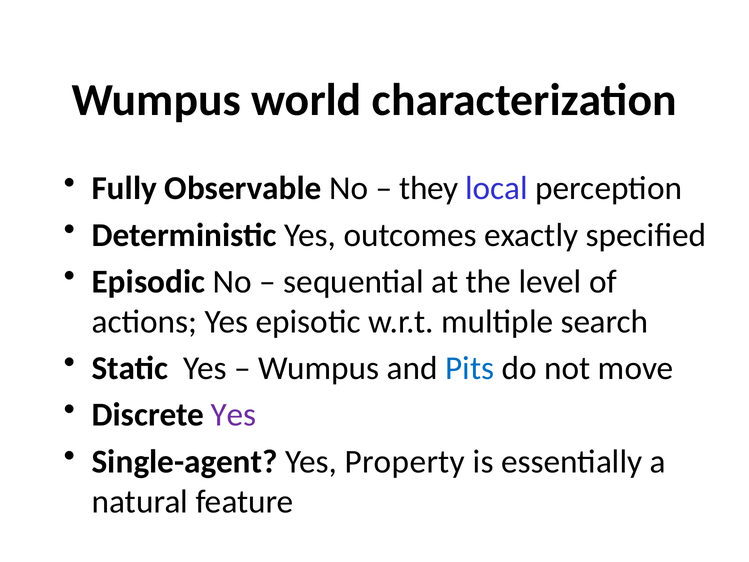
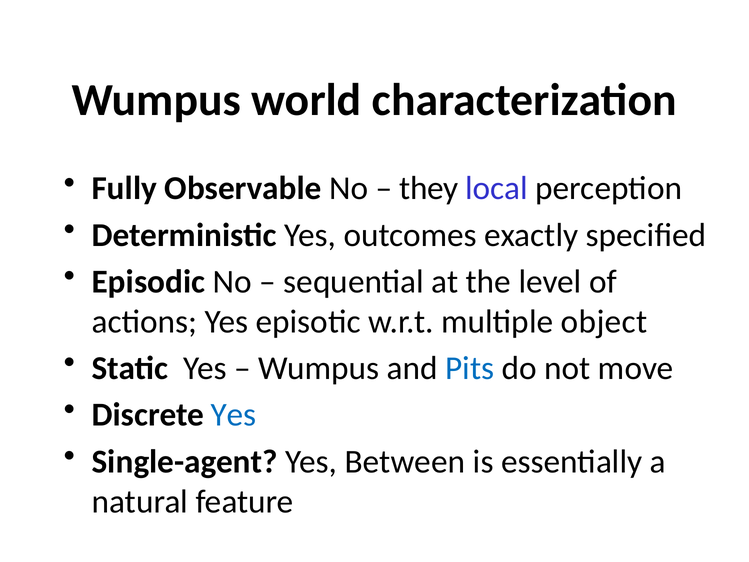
search: search -> object
Yes at (233, 415) colour: purple -> blue
Property: Property -> Between
